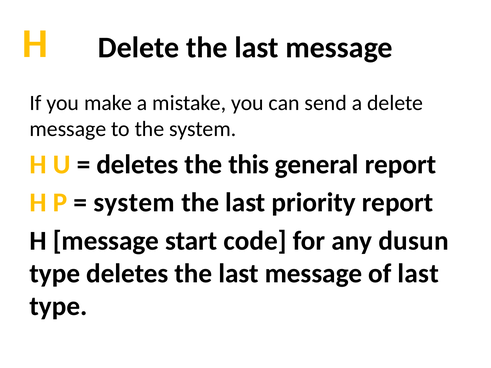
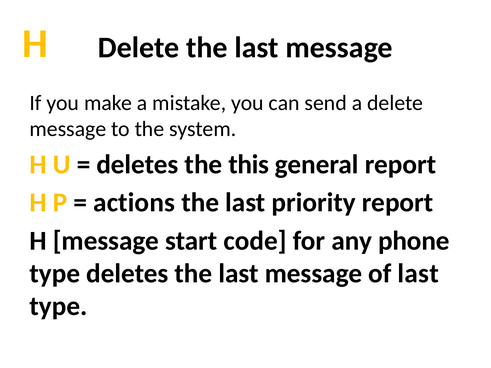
system at (134, 203): system -> actions
dusun: dusun -> phone
